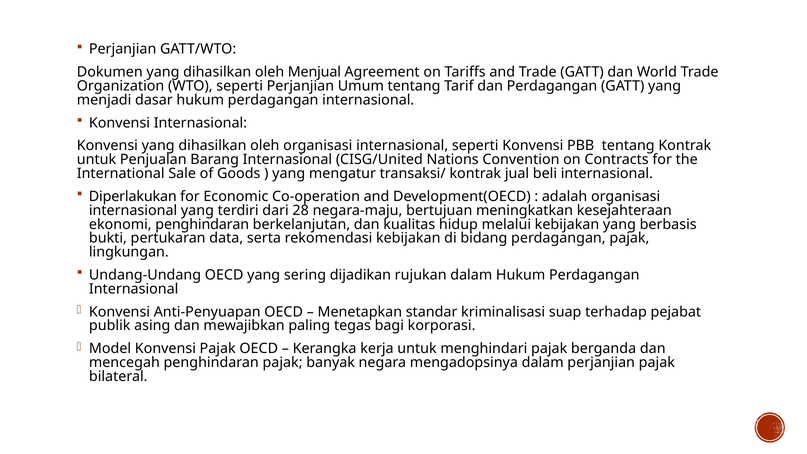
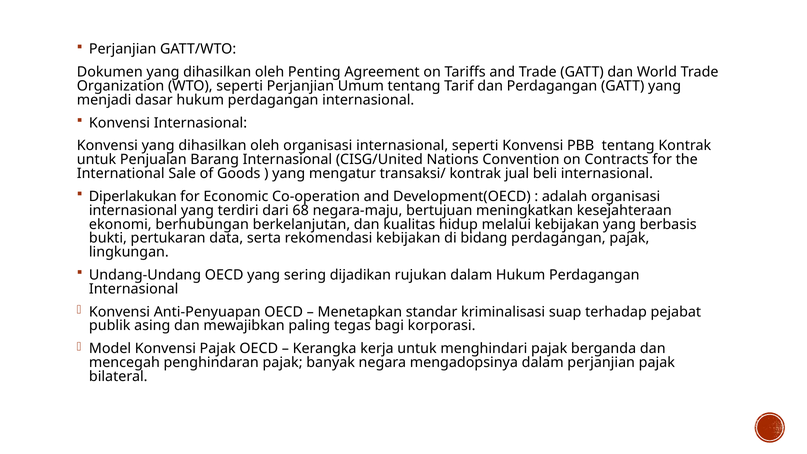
Menjual: Menjual -> Penting
28: 28 -> 68
ekonomi penghindaran: penghindaran -> berhubungan
